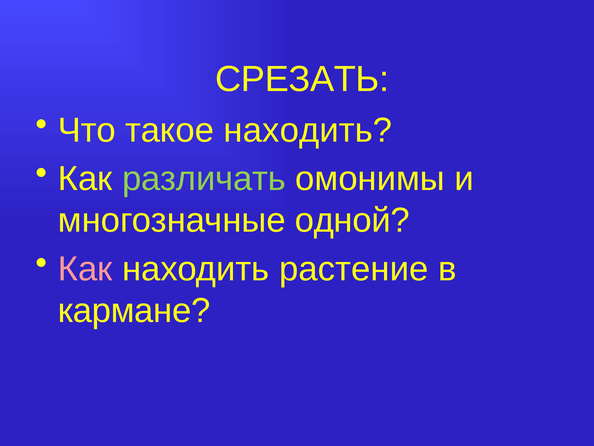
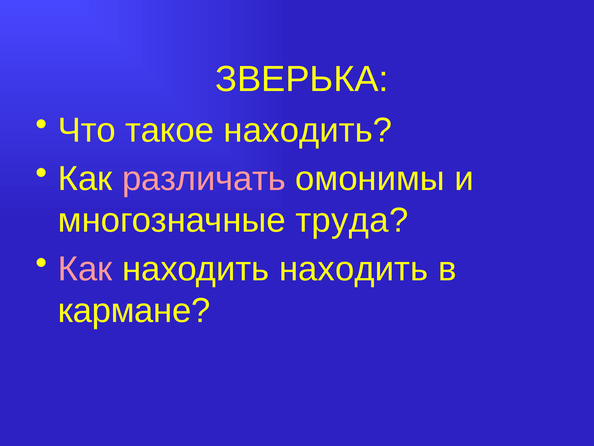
СРЕЗАТЬ: СРЕЗАТЬ -> ЗВЕРЬКА
различать colour: light green -> pink
одной: одной -> труда
находить растение: растение -> находить
